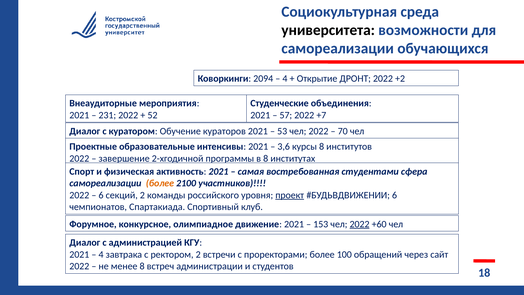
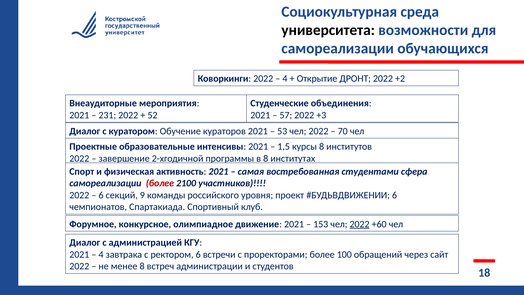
Коворкинги 2094: 2094 -> 2022
+7: +7 -> +3
3,6: 3,6 -> 1,5
более at (160, 183) colour: orange -> red
секций 2: 2 -> 9
проект underline: present -> none
ректором 2: 2 -> 6
